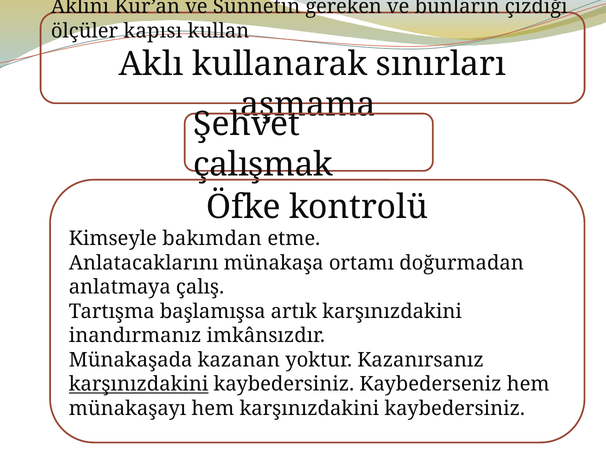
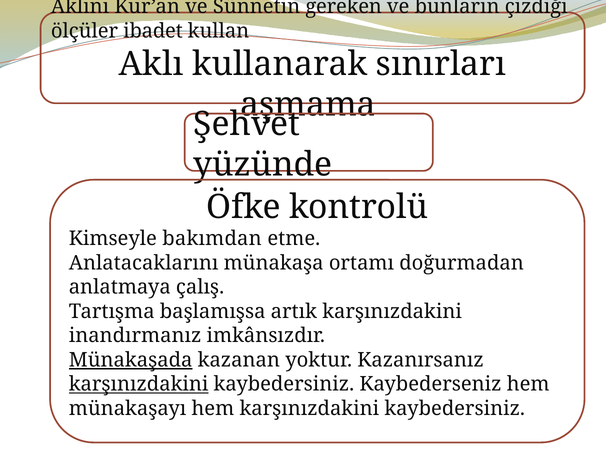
kapısı: kapısı -> ibadet
çalışmak: çalışmak -> yüzünde
Münakaşada underline: none -> present
